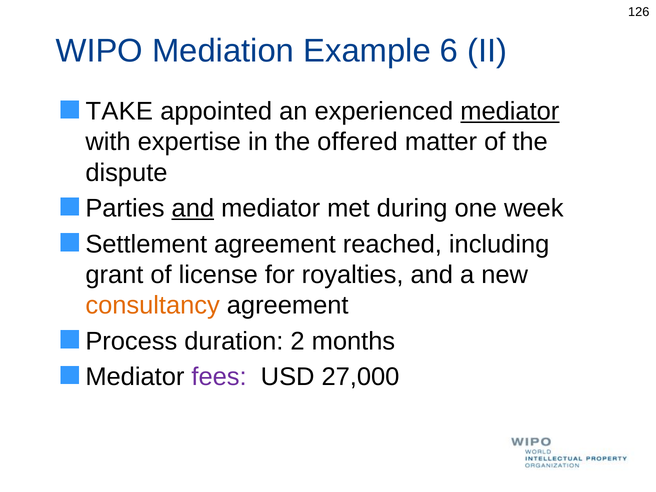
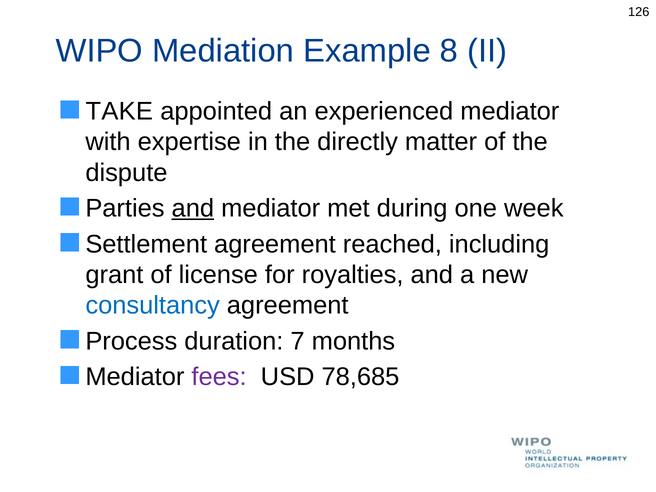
6: 6 -> 8
mediator at (510, 111) underline: present -> none
offered: offered -> directly
consultancy colour: orange -> blue
2: 2 -> 7
27,000: 27,000 -> 78,685
